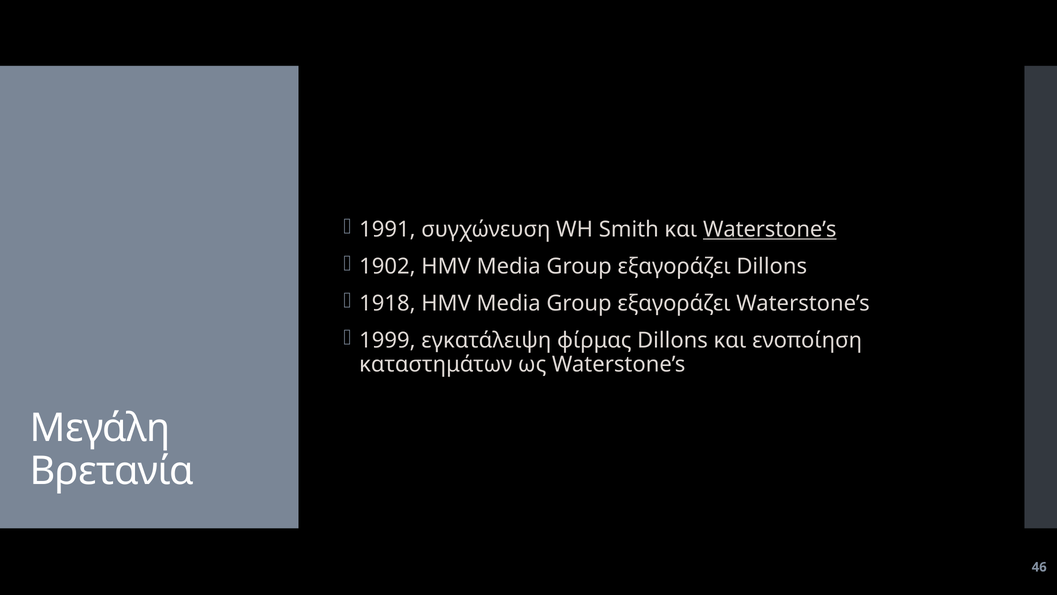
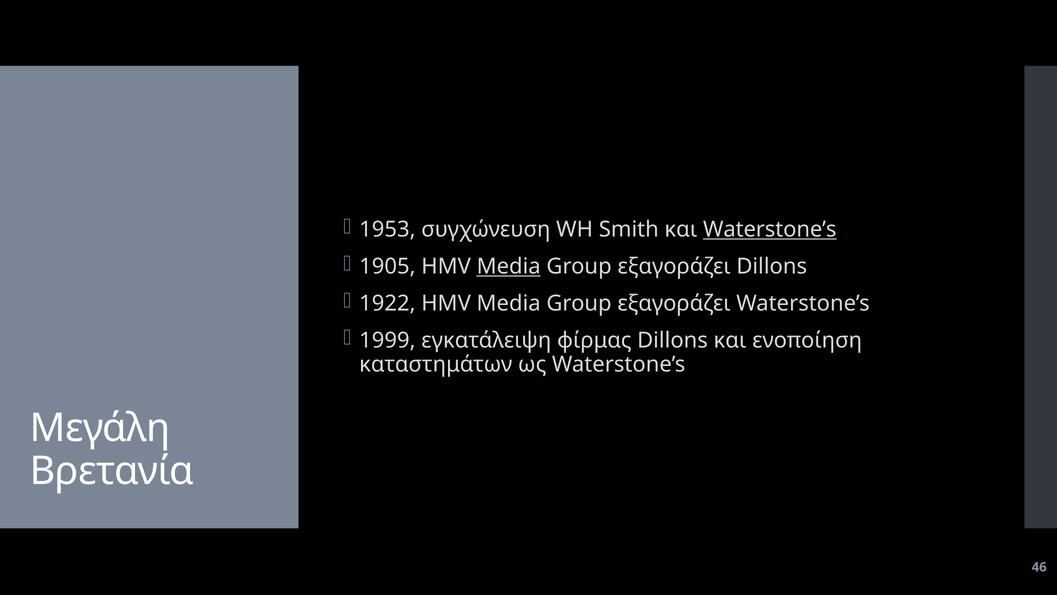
1991: 1991 -> 1953
1902: 1902 -> 1905
Media at (509, 266) underline: none -> present
1918: 1918 -> 1922
